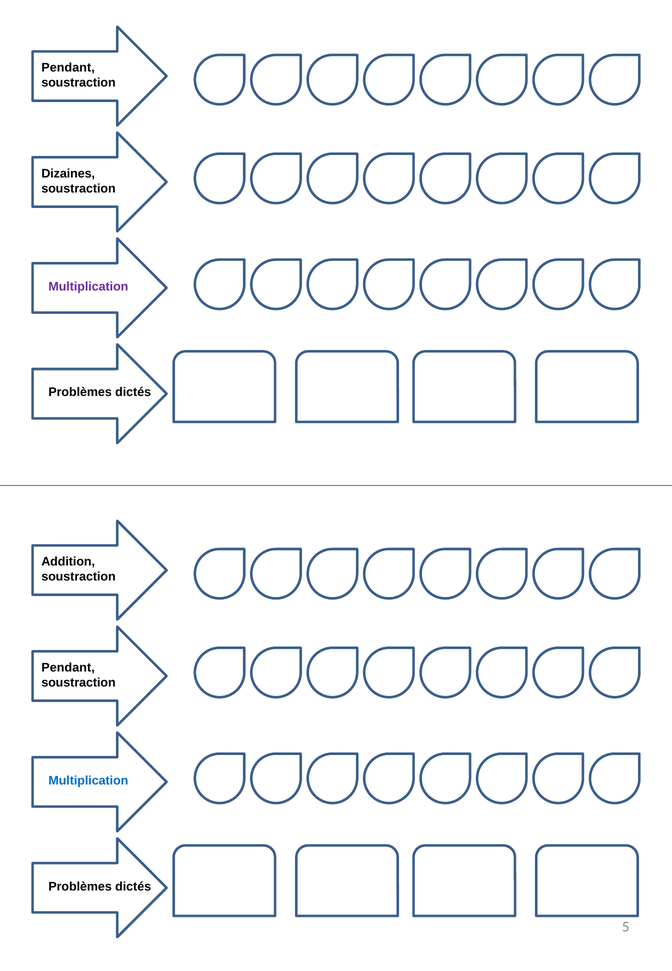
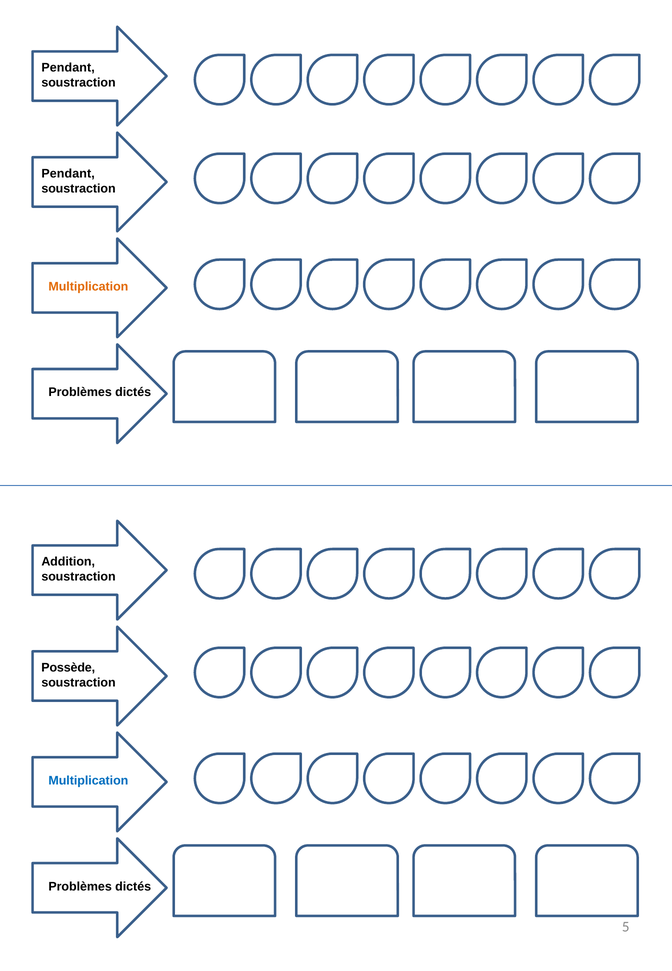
Dizaines at (68, 173): Dizaines -> Pendant
Multiplication at (88, 286) colour: purple -> orange
Pendant at (68, 667): Pendant -> Possède
